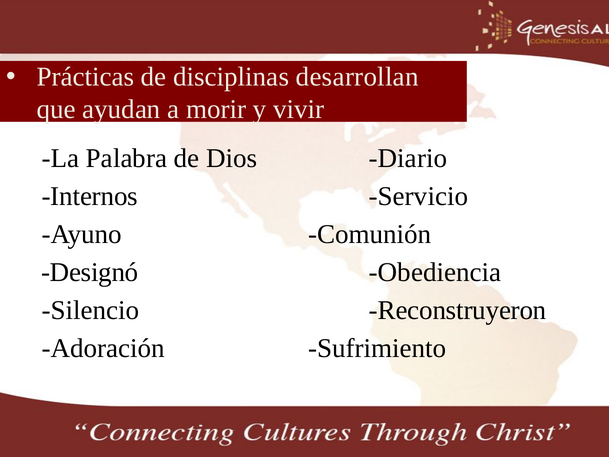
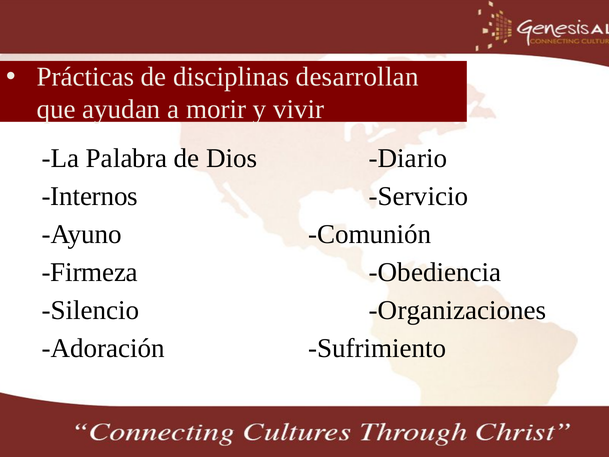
Designó: Designó -> Firmeza
Reconstruyeron: Reconstruyeron -> Organizaciones
